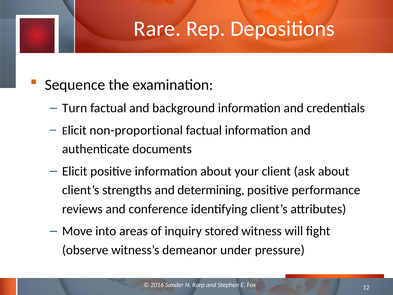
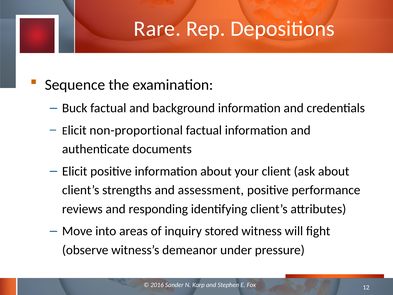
Turn: Turn -> Buck
determining: determining -> assessment
conference: conference -> responding
